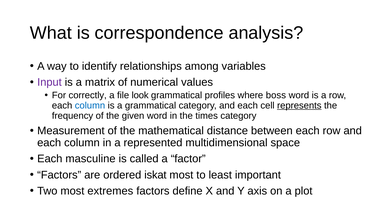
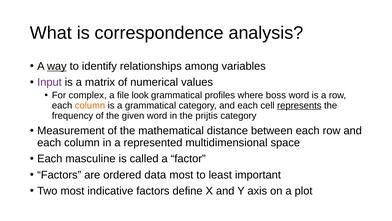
way underline: none -> present
correctly: correctly -> complex
column at (90, 105) colour: blue -> orange
times: times -> prijtis
iskat: iskat -> data
extremes: extremes -> indicative
